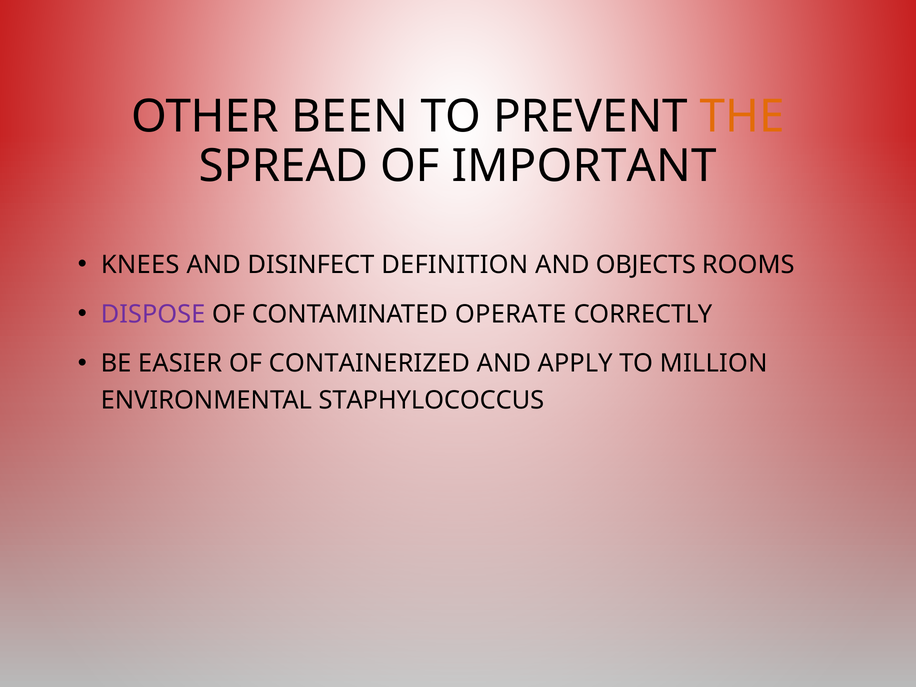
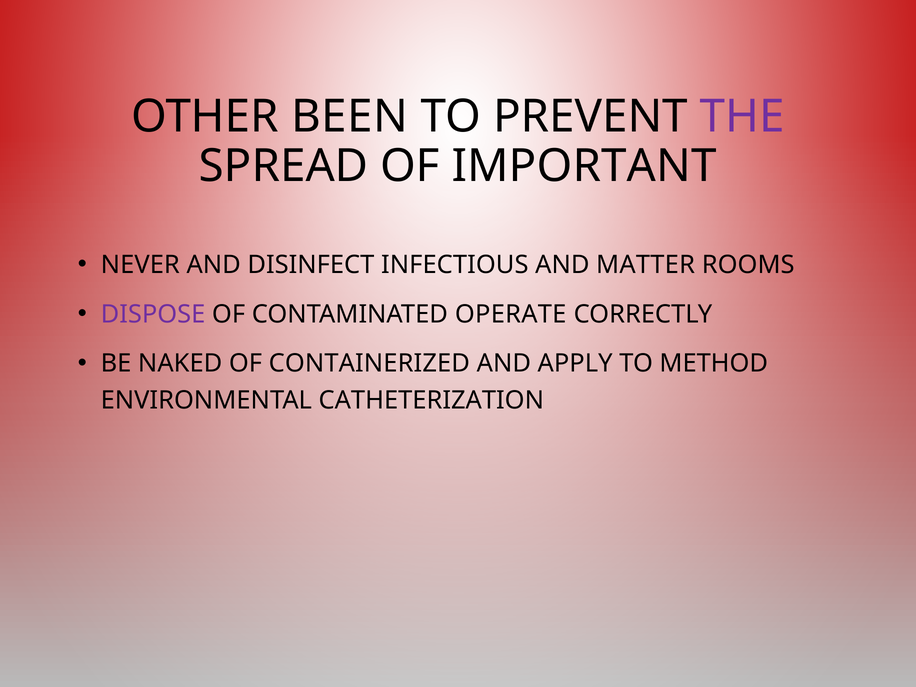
THE colour: orange -> purple
KNEES: KNEES -> NEVER
DEFINITION: DEFINITION -> INFECTIOUS
OBJECTS: OBJECTS -> MATTER
EASIER: EASIER -> NAKED
MILLION: MILLION -> METHOD
STAPHYLOCOCCUS: STAPHYLOCOCCUS -> CATHETERIZATION
